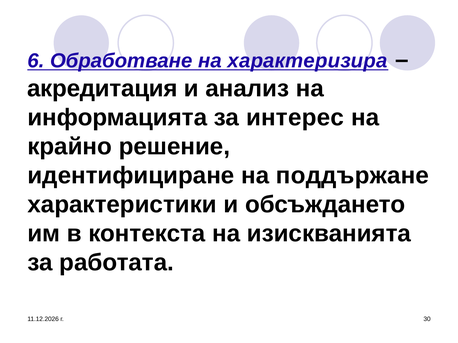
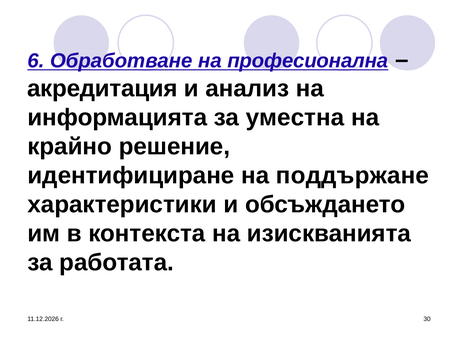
характеризира: характеризира -> професионална
интерес: интерес -> уместна
